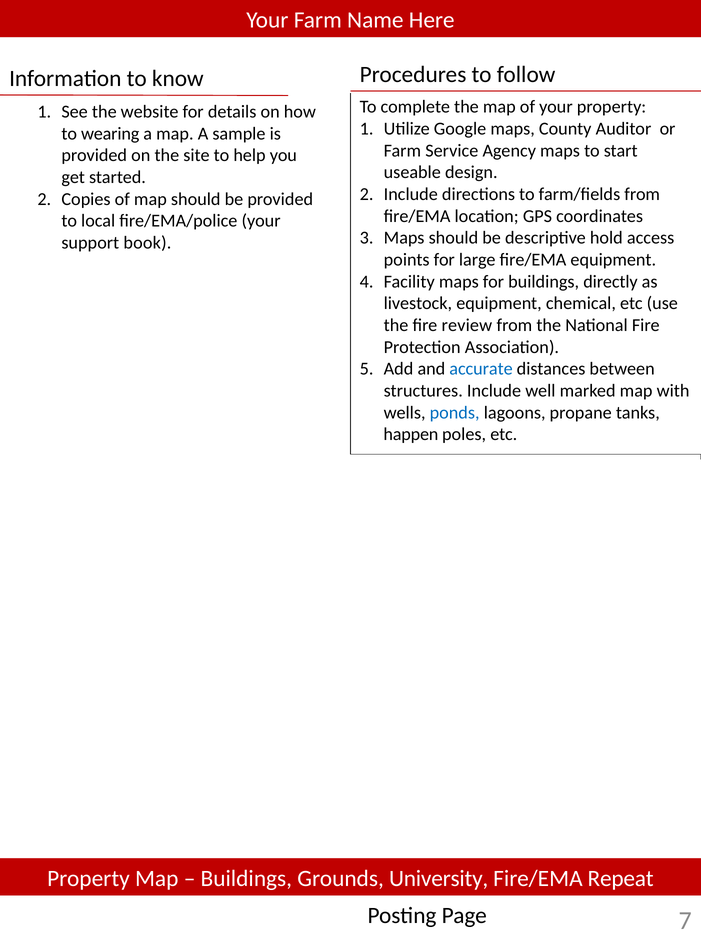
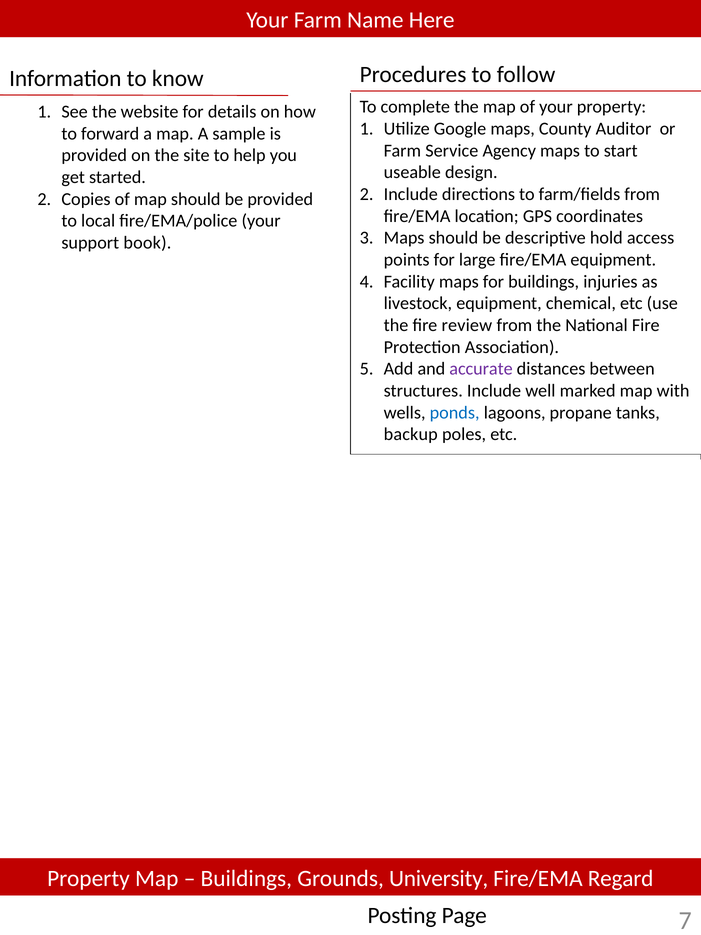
wearing: wearing -> forward
directly: directly -> injuries
accurate colour: blue -> purple
happen: happen -> backup
Repeat: Repeat -> Regard
